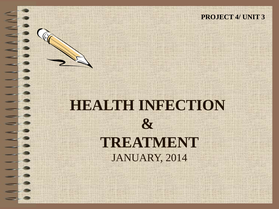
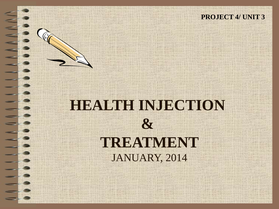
INFECTION: INFECTION -> INJECTION
